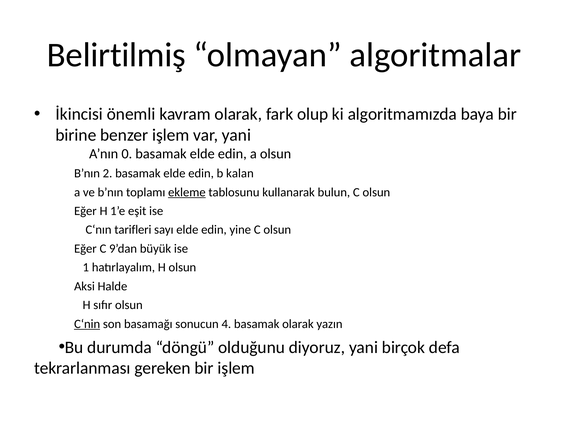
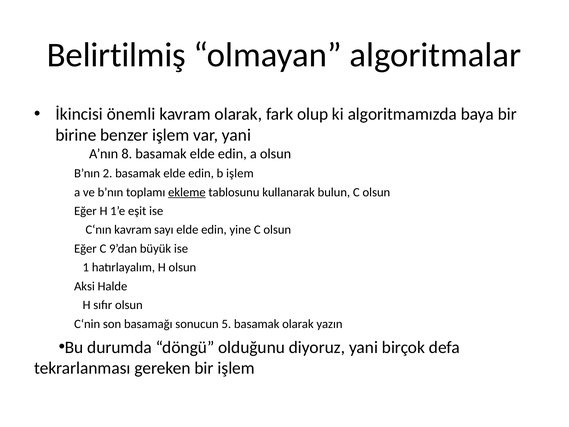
0: 0 -> 8
b kalan: kalan -> işlem
C‘nın tarifleri: tarifleri -> kavram
C‘nin underline: present -> none
4: 4 -> 5
